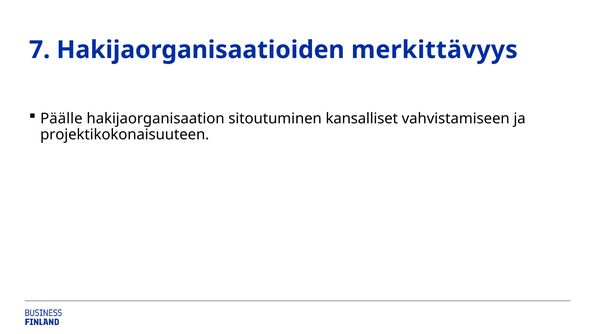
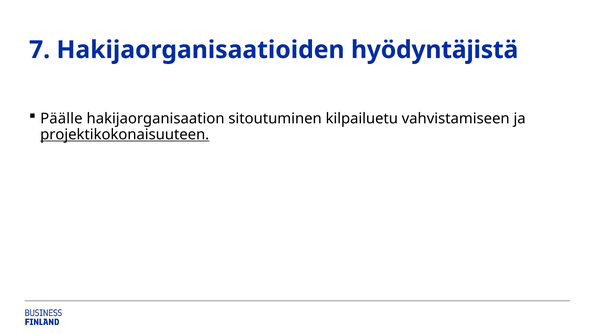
merkittävyys: merkittävyys -> hyödyntäjistä
kansalliset: kansalliset -> kilpailuetu
projektikokonaisuuteen underline: none -> present
